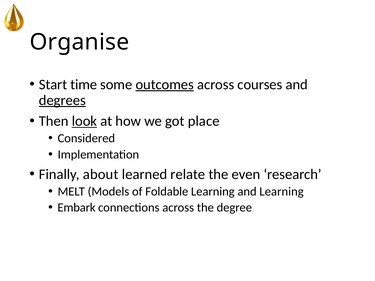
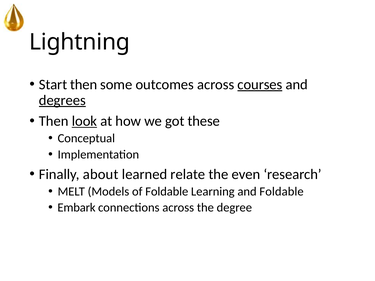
Organise: Organise -> Lightning
Start time: time -> then
outcomes underline: present -> none
courses underline: none -> present
place: place -> these
Considered: Considered -> Conceptual
and Learning: Learning -> Foldable
